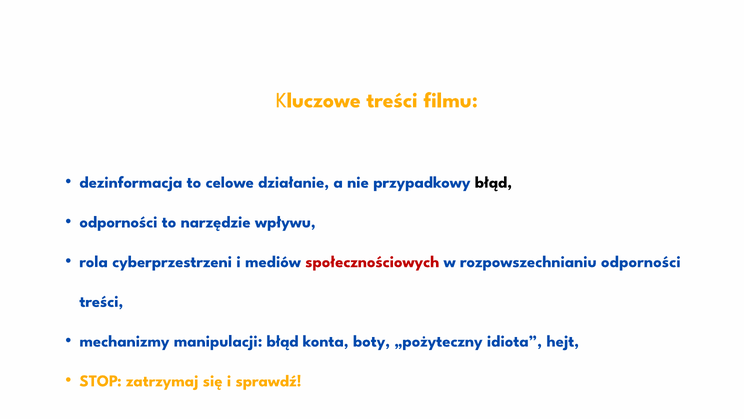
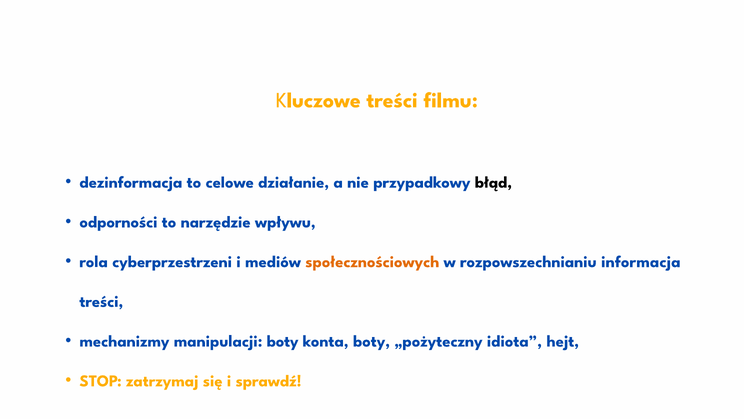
społecznościowych colour: red -> orange
rozpowszechnianiu odporności: odporności -> informacja
manipulacji błąd: błąd -> boty
